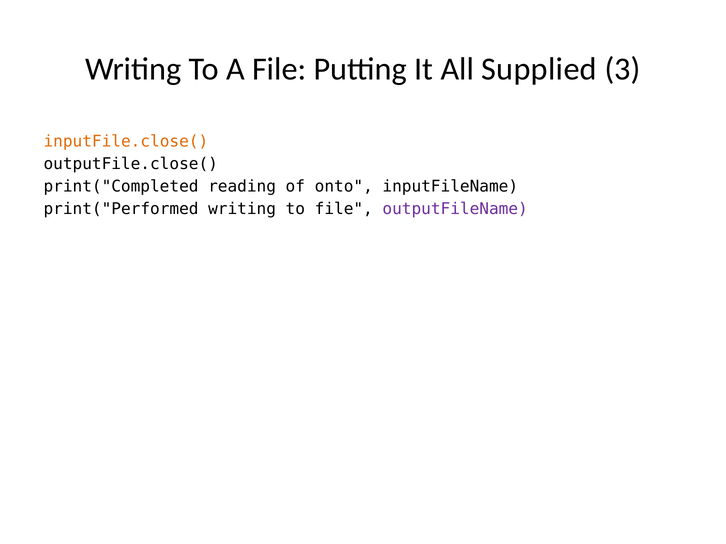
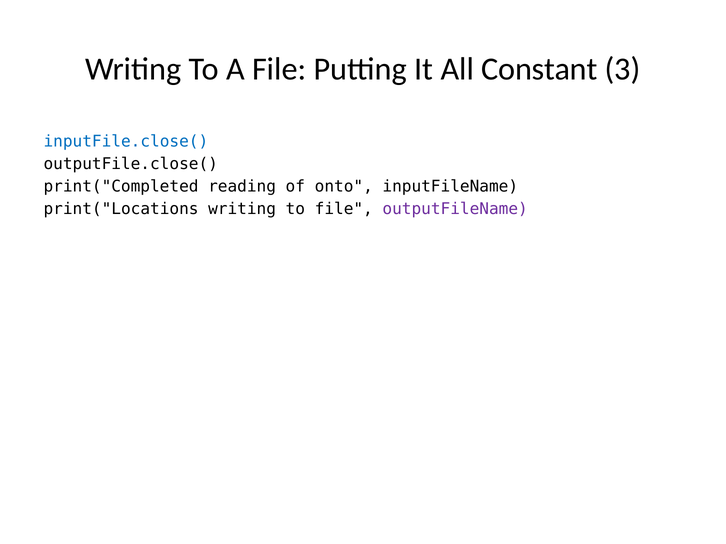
Supplied: Supplied -> Constant
inputFile.close( colour: orange -> blue
print("Performed: print("Performed -> print("Locations
